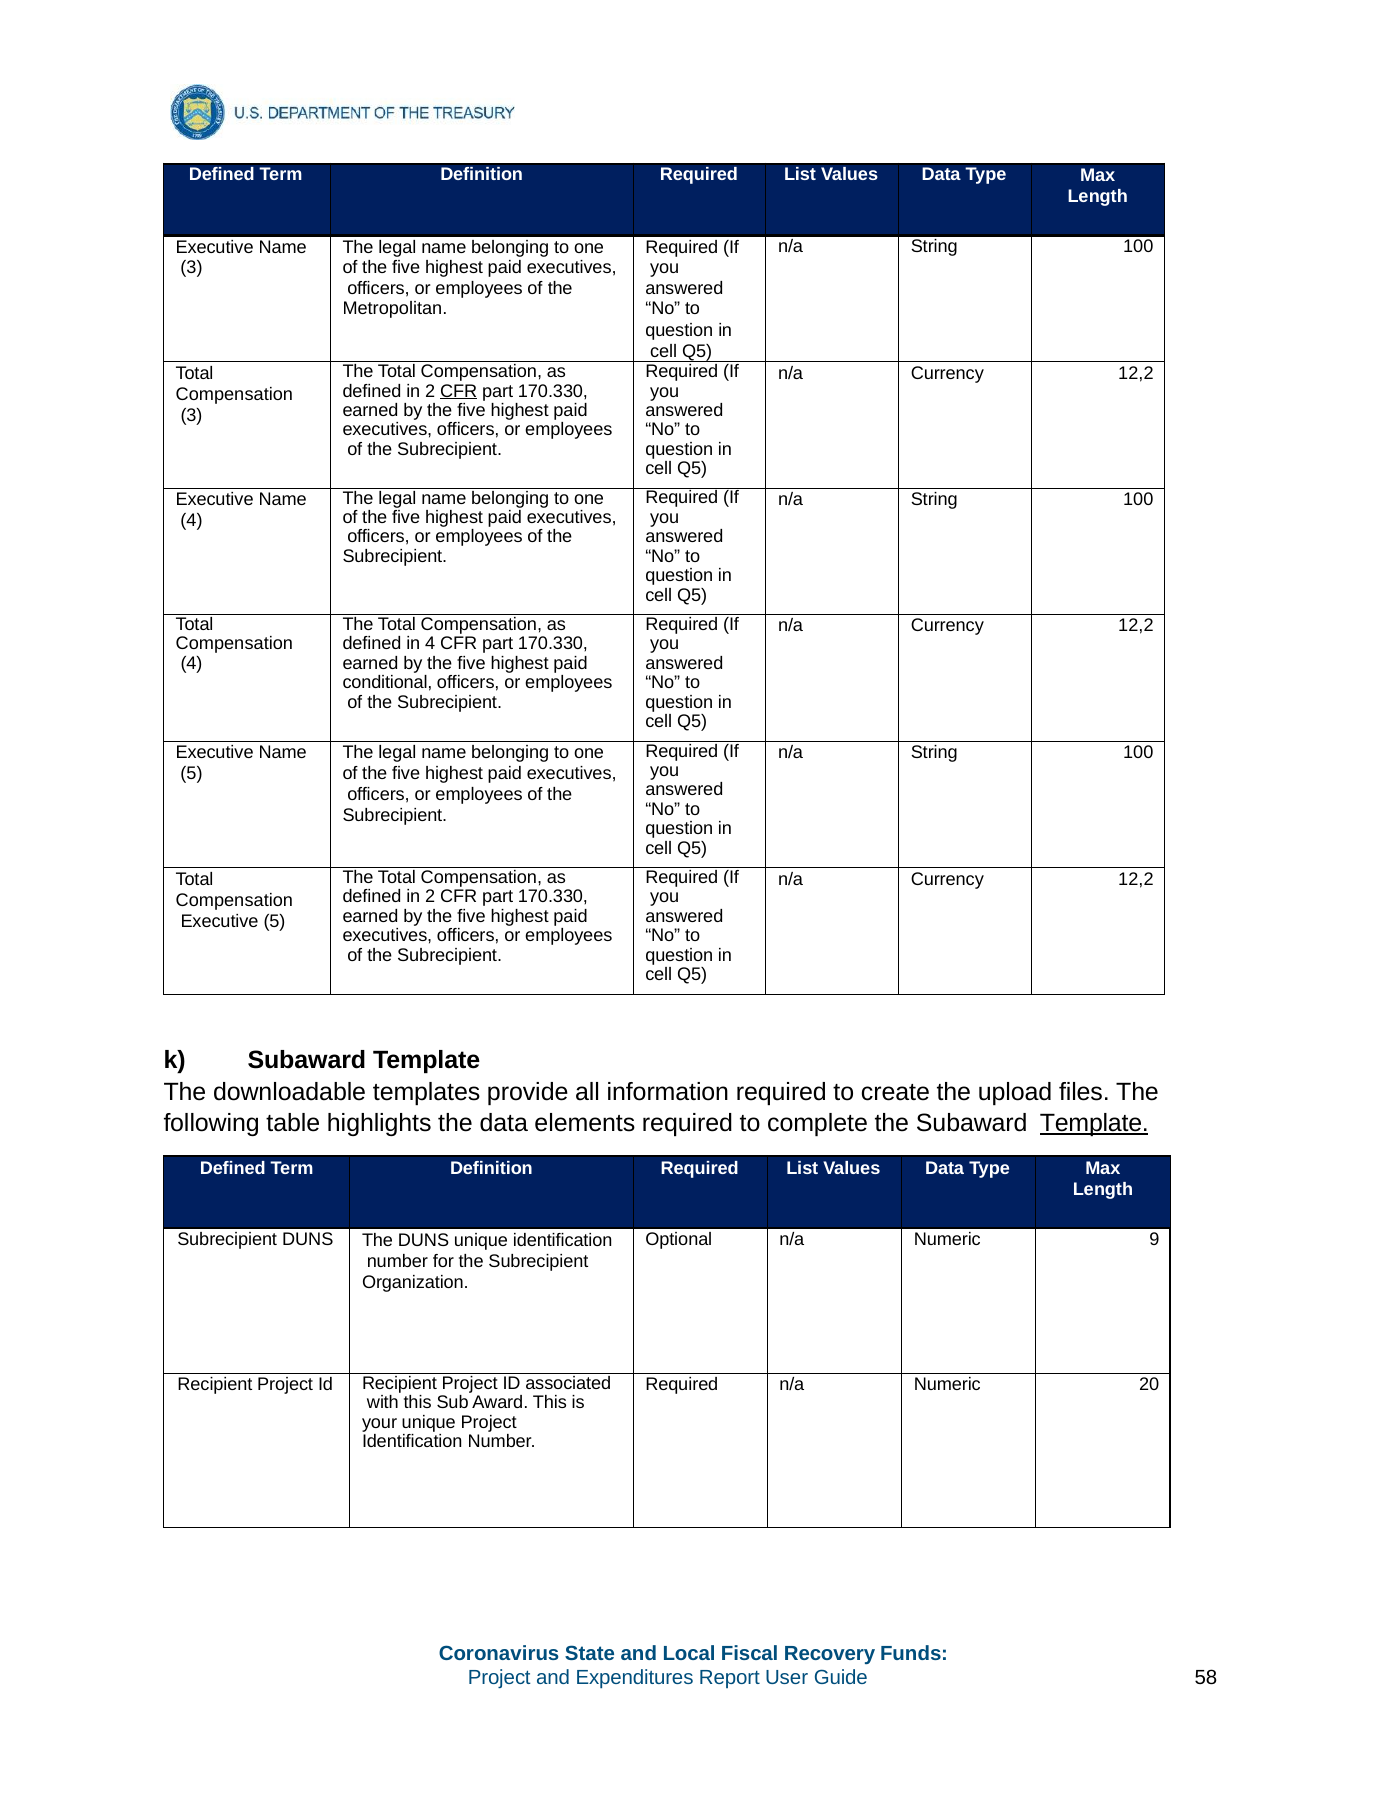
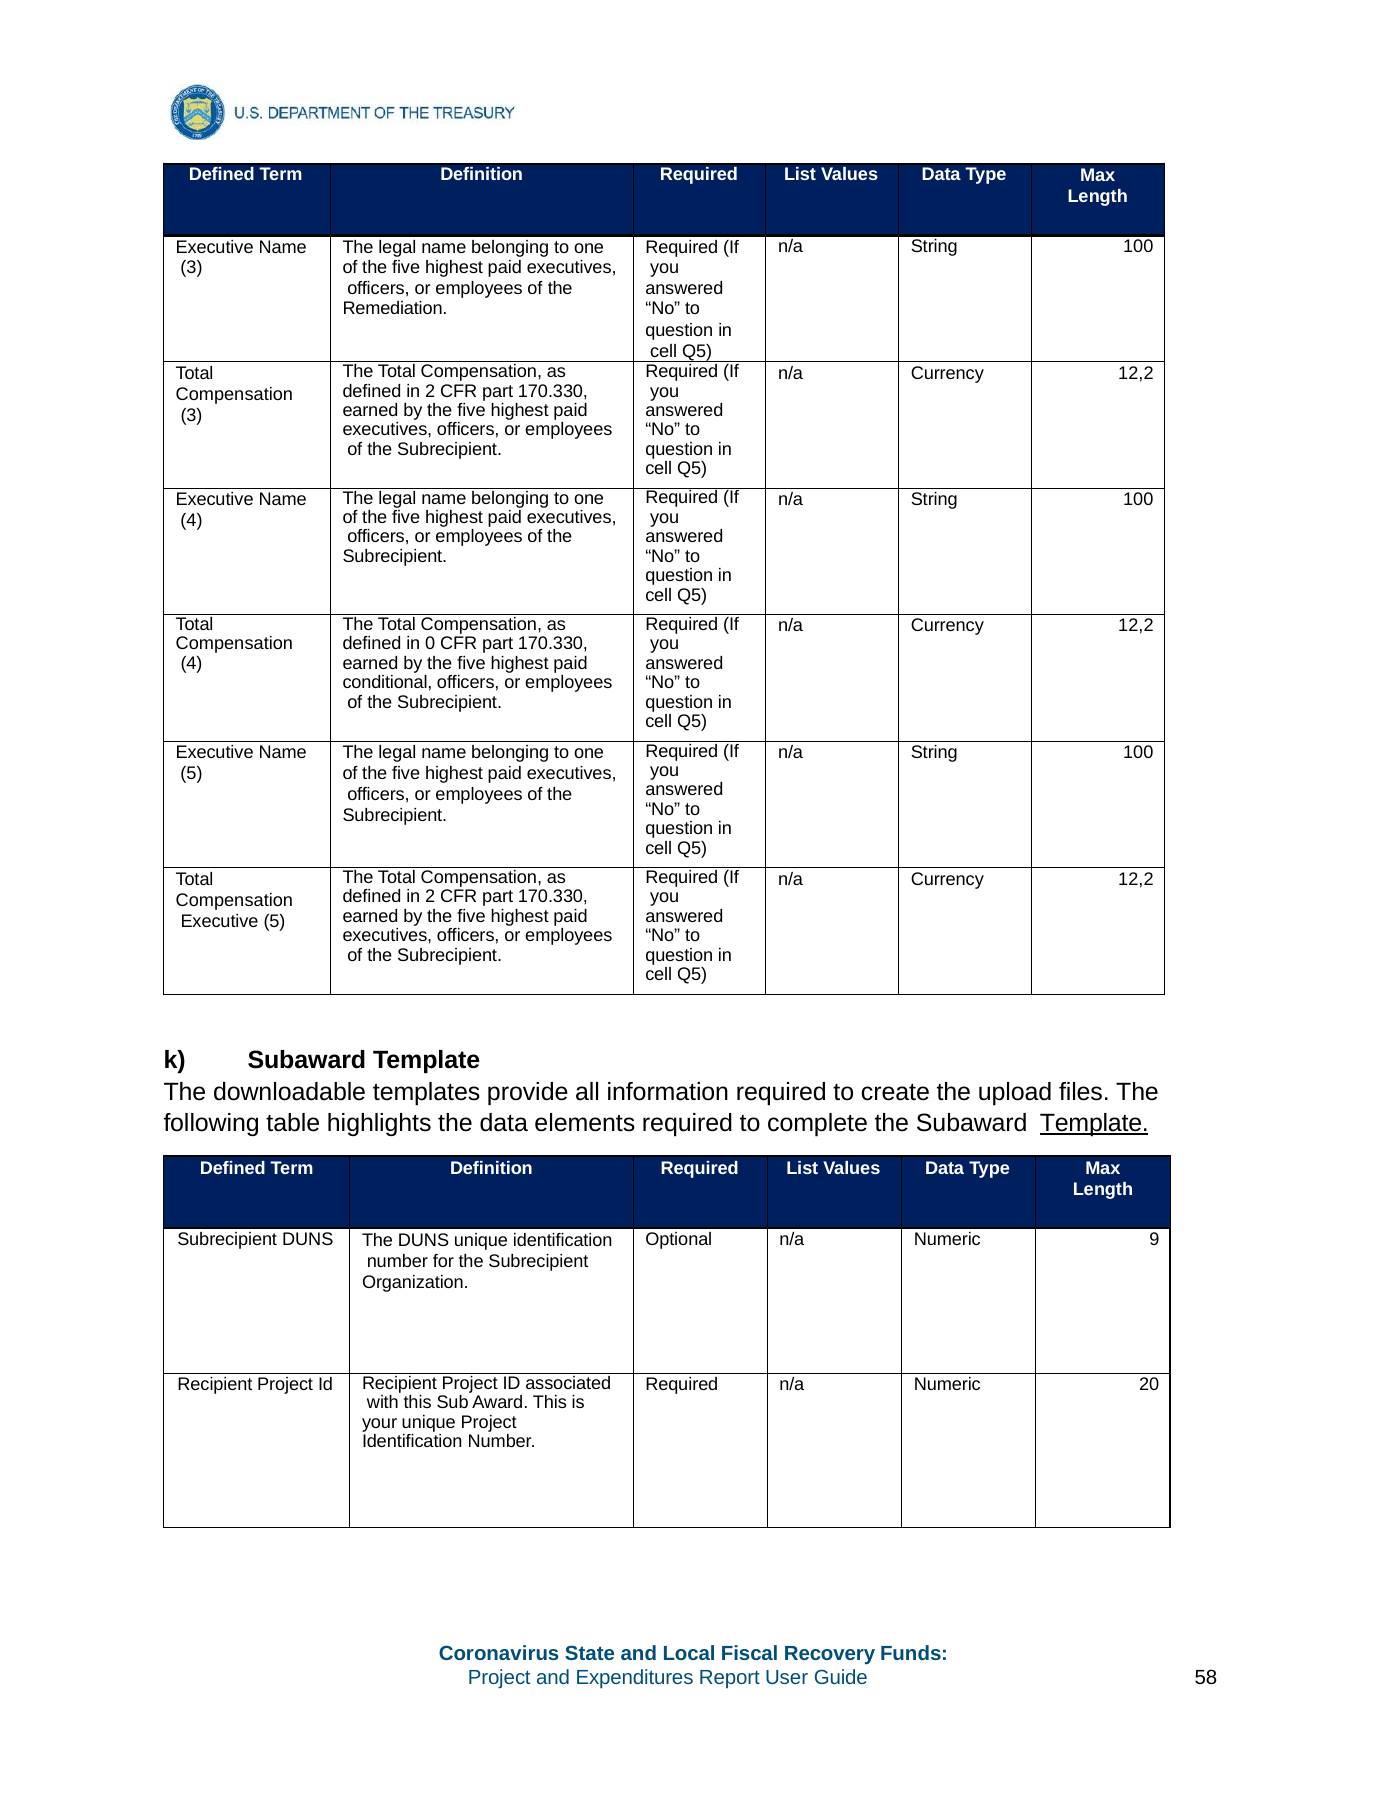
Metropolitan: Metropolitan -> Remediation
CFR at (459, 391) underline: present -> none
in 4: 4 -> 0
